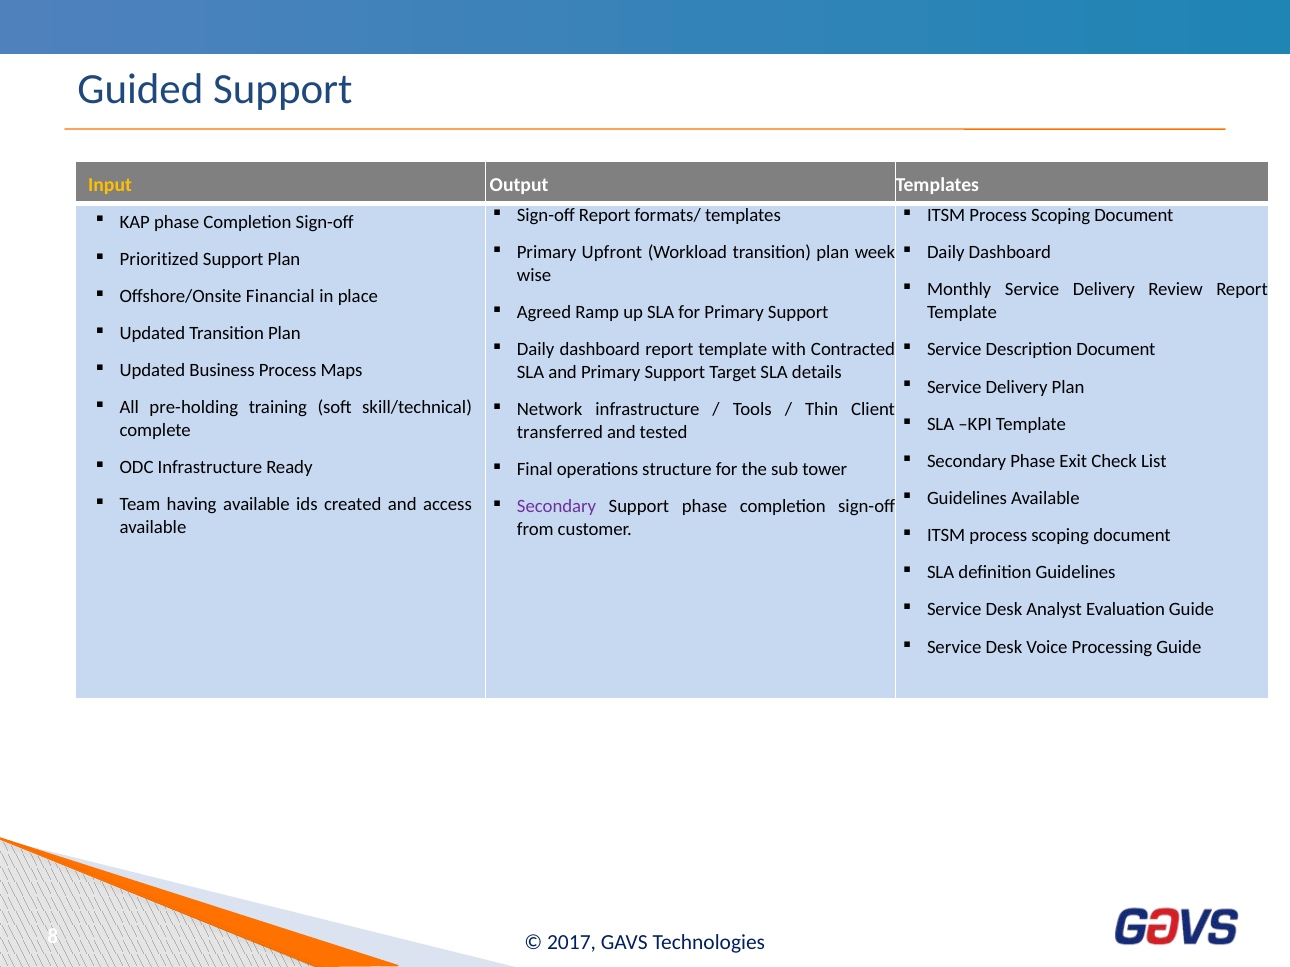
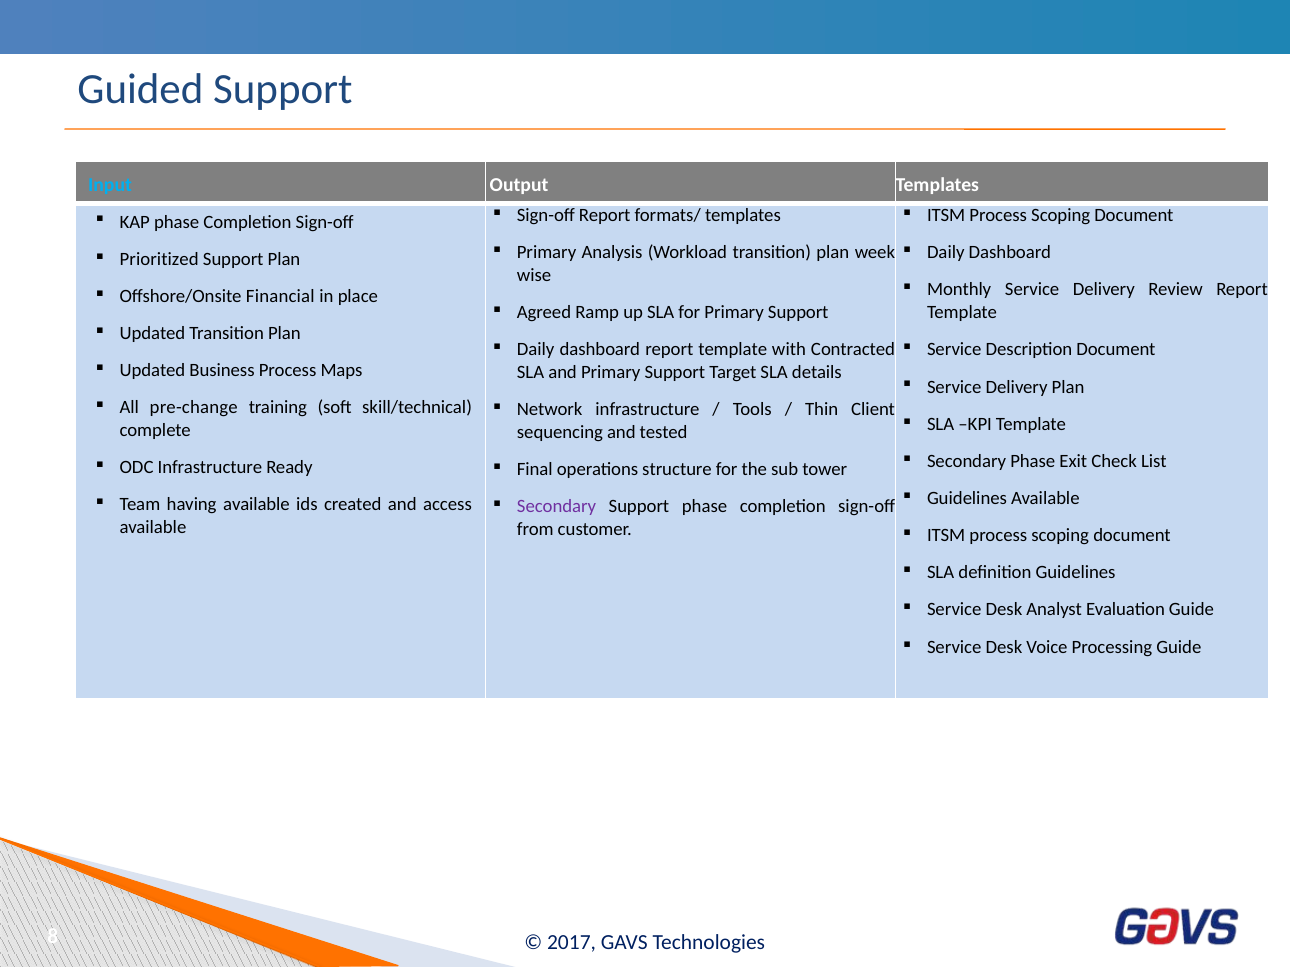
Input colour: yellow -> light blue
Upfront: Upfront -> Analysis
pre-holding: pre-holding -> pre-change
transferred: transferred -> sequencing
